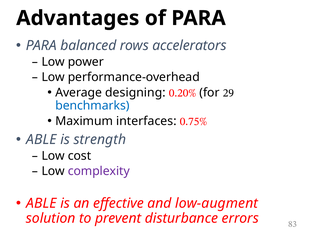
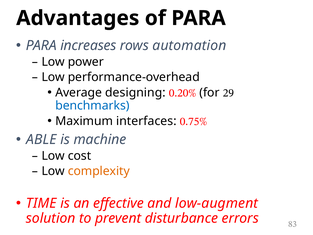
balanced: balanced -> increases
accelerators: accelerators -> automation
strength: strength -> machine
complexity colour: purple -> orange
ABLE at (41, 203): ABLE -> TIME
